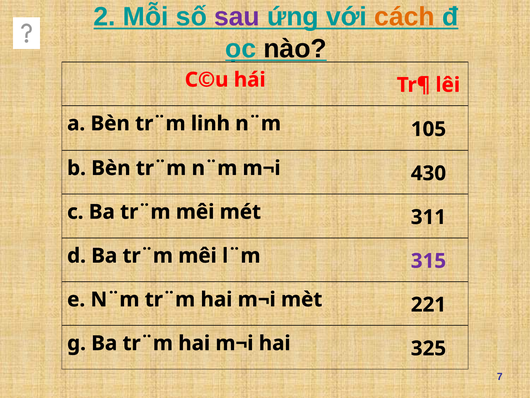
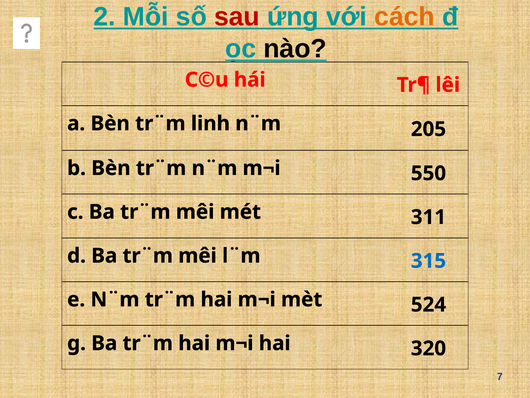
sau colour: purple -> red
105: 105 -> 205
430: 430 -> 550
315 colour: purple -> blue
221: 221 -> 524
325: 325 -> 320
